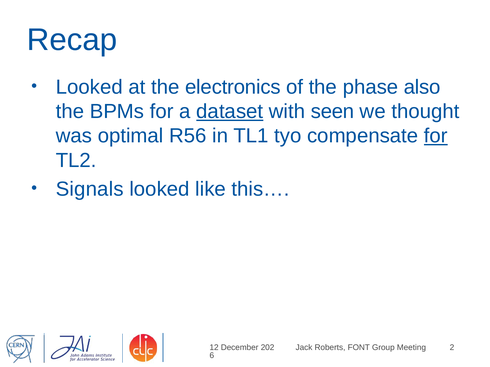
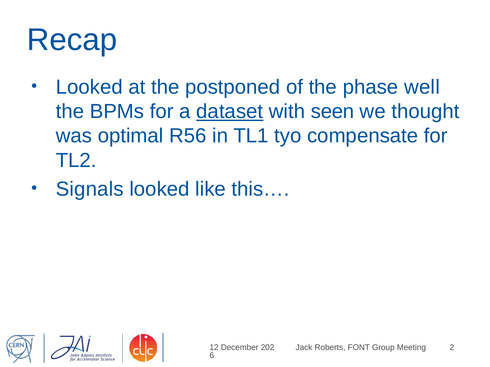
electronics: electronics -> postponed
also: also -> well
for at (436, 136) underline: present -> none
